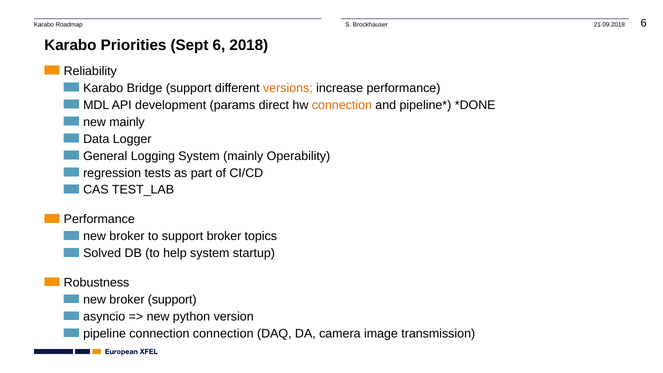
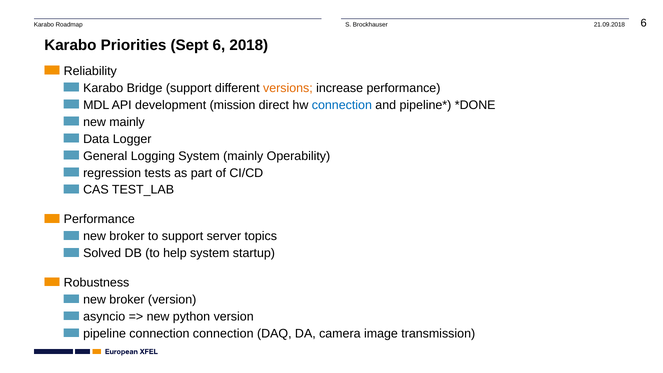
params: params -> mission
connection at (342, 105) colour: orange -> blue
support broker: broker -> server
broker support: support -> version
